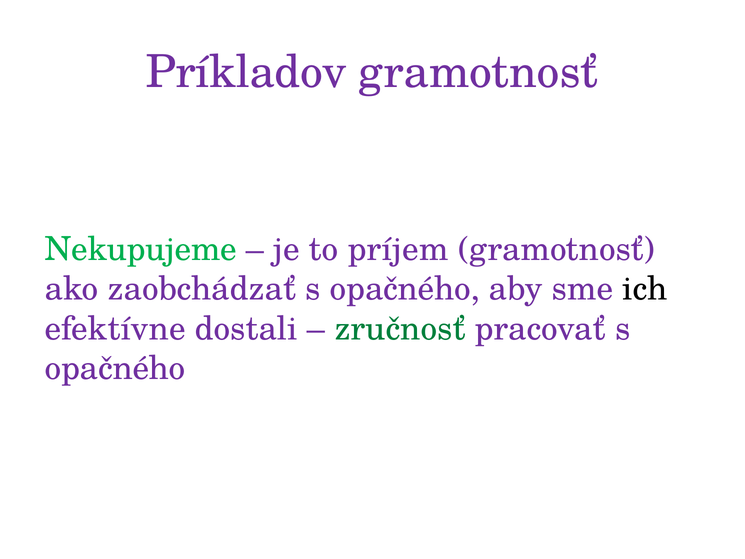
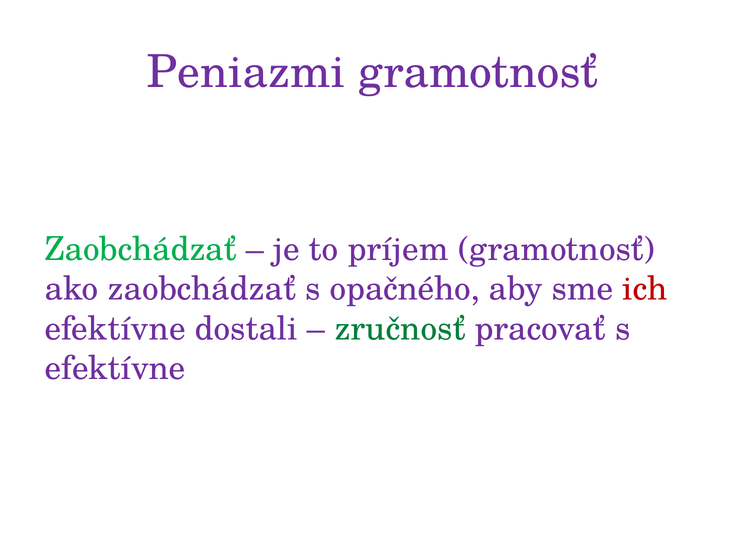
Príkladov: Príkladov -> Peniazmi
Nekupujeme at (141, 249): Nekupujeme -> Zaobchádzať
ich colour: black -> red
opačného at (115, 368): opačného -> efektívne
